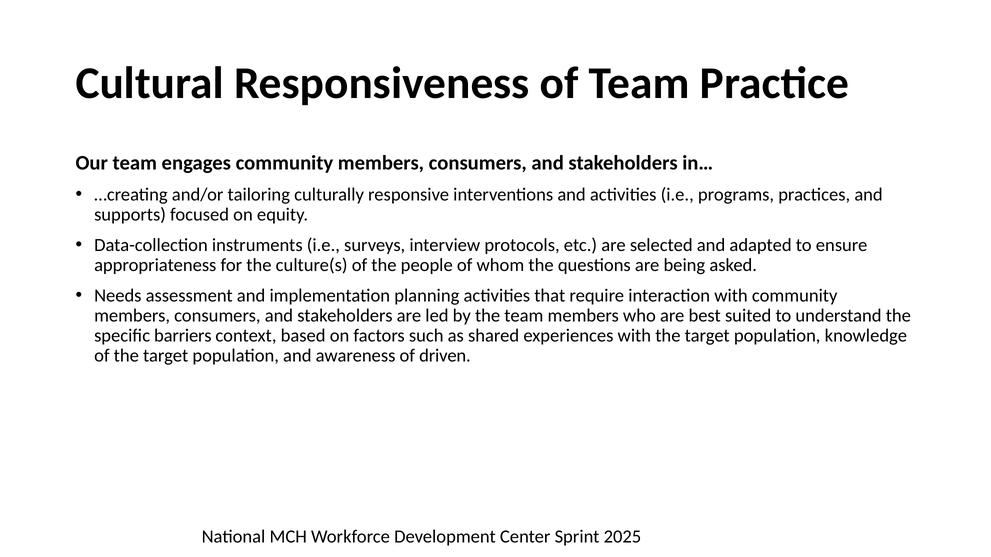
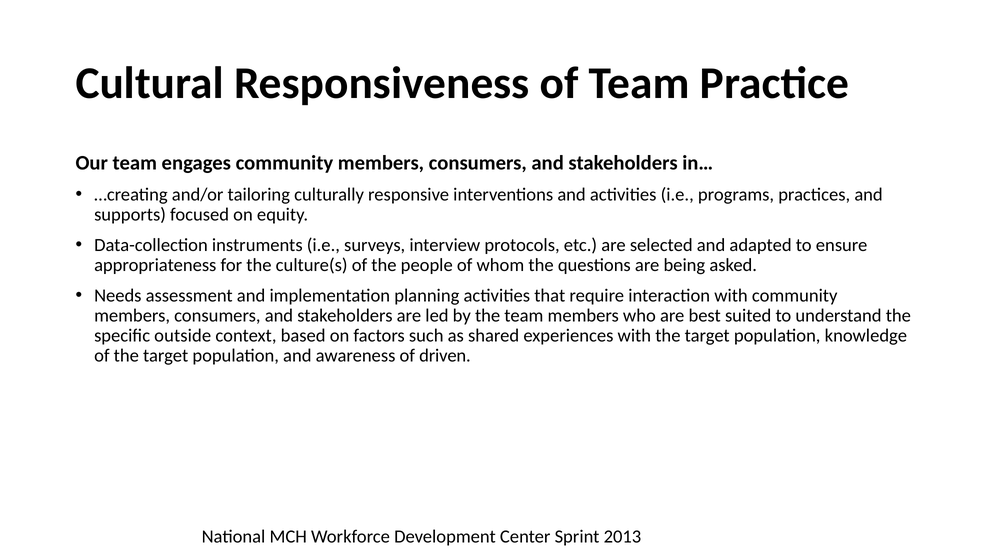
barriers: barriers -> outside
2025: 2025 -> 2013
